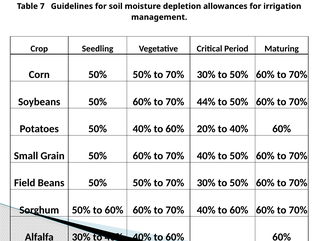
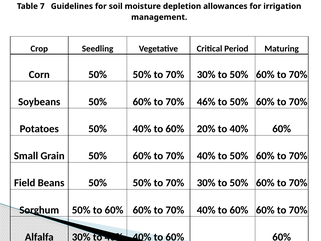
44%: 44% -> 46%
